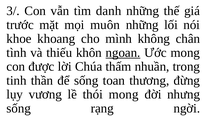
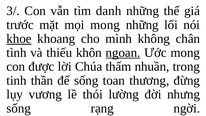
mọi muôn: muôn -> mong
khoe underline: none -> present
thói mong: mong -> lường
